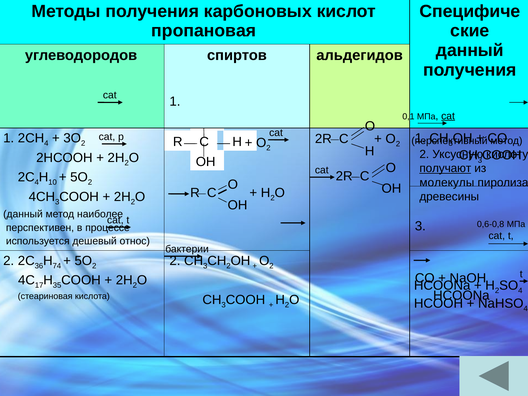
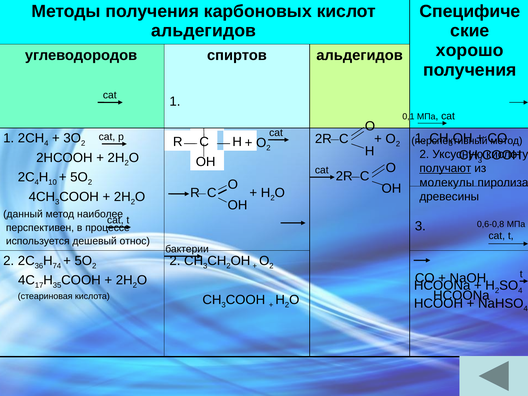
пропановая at (204, 31): пропановая -> альдегидов
данный at (470, 50): данный -> хорошо
cat at (448, 116) underline: present -> none
